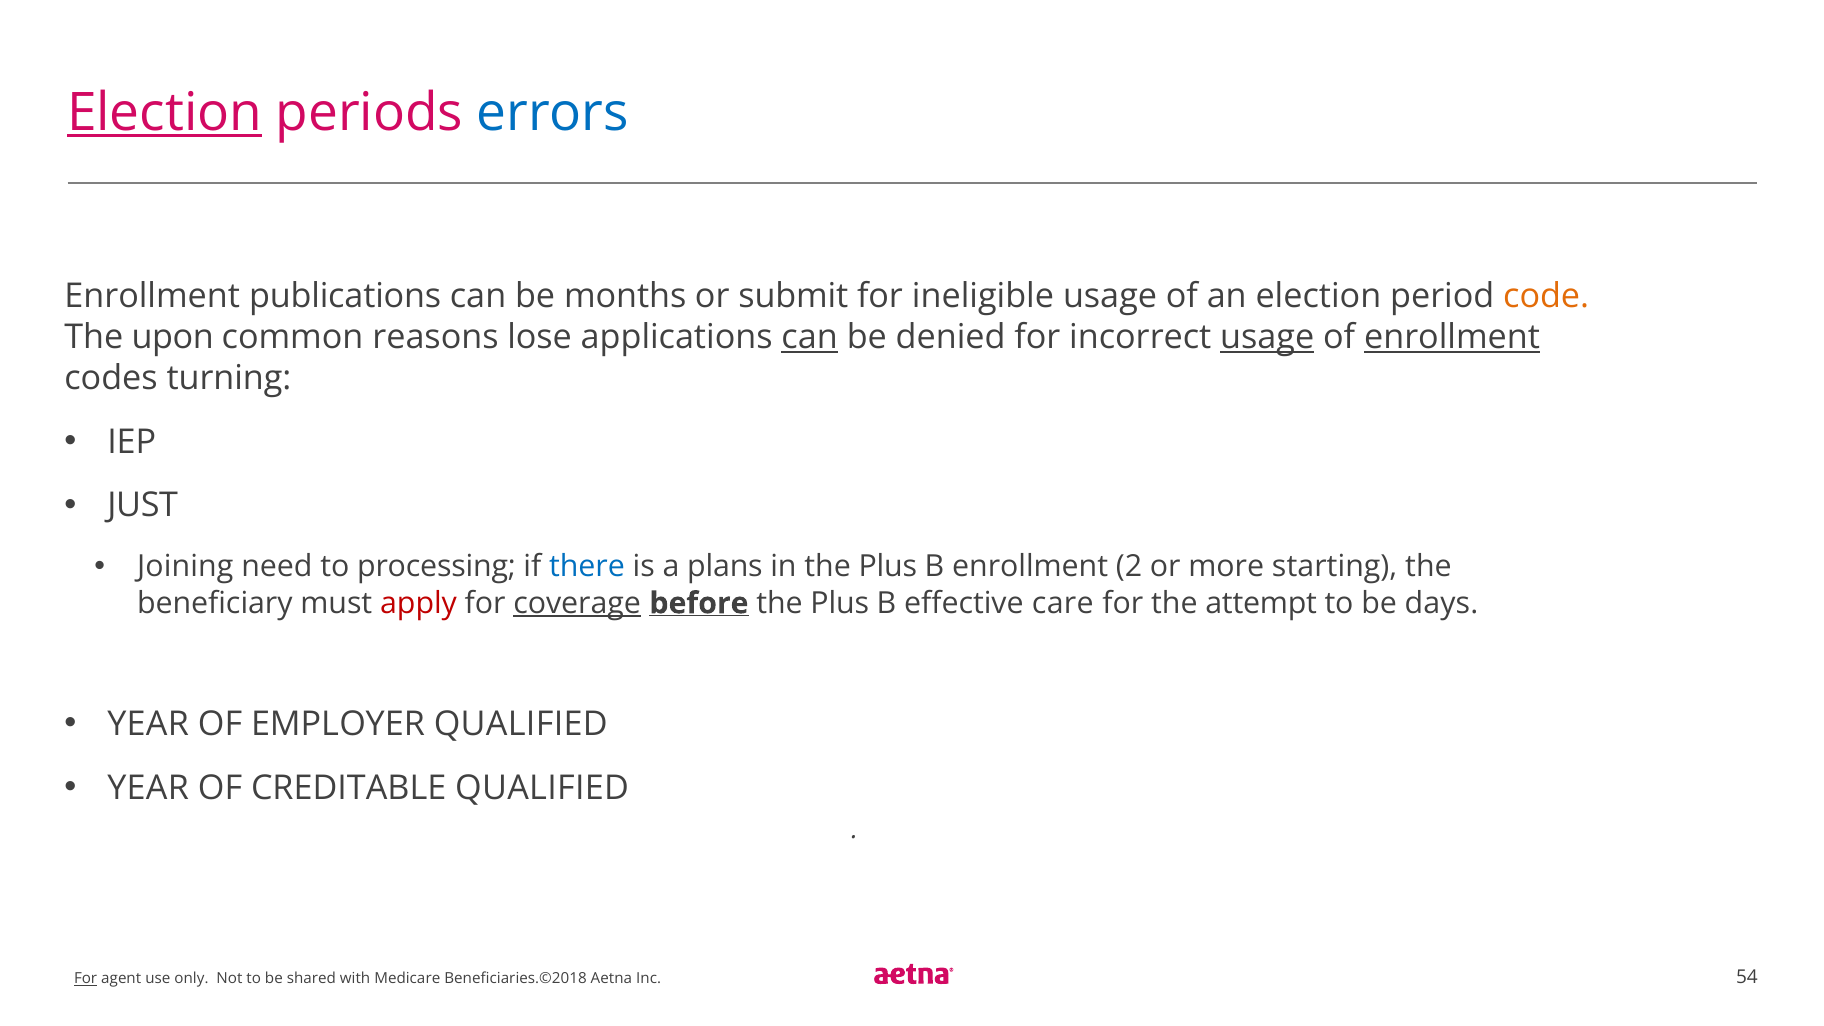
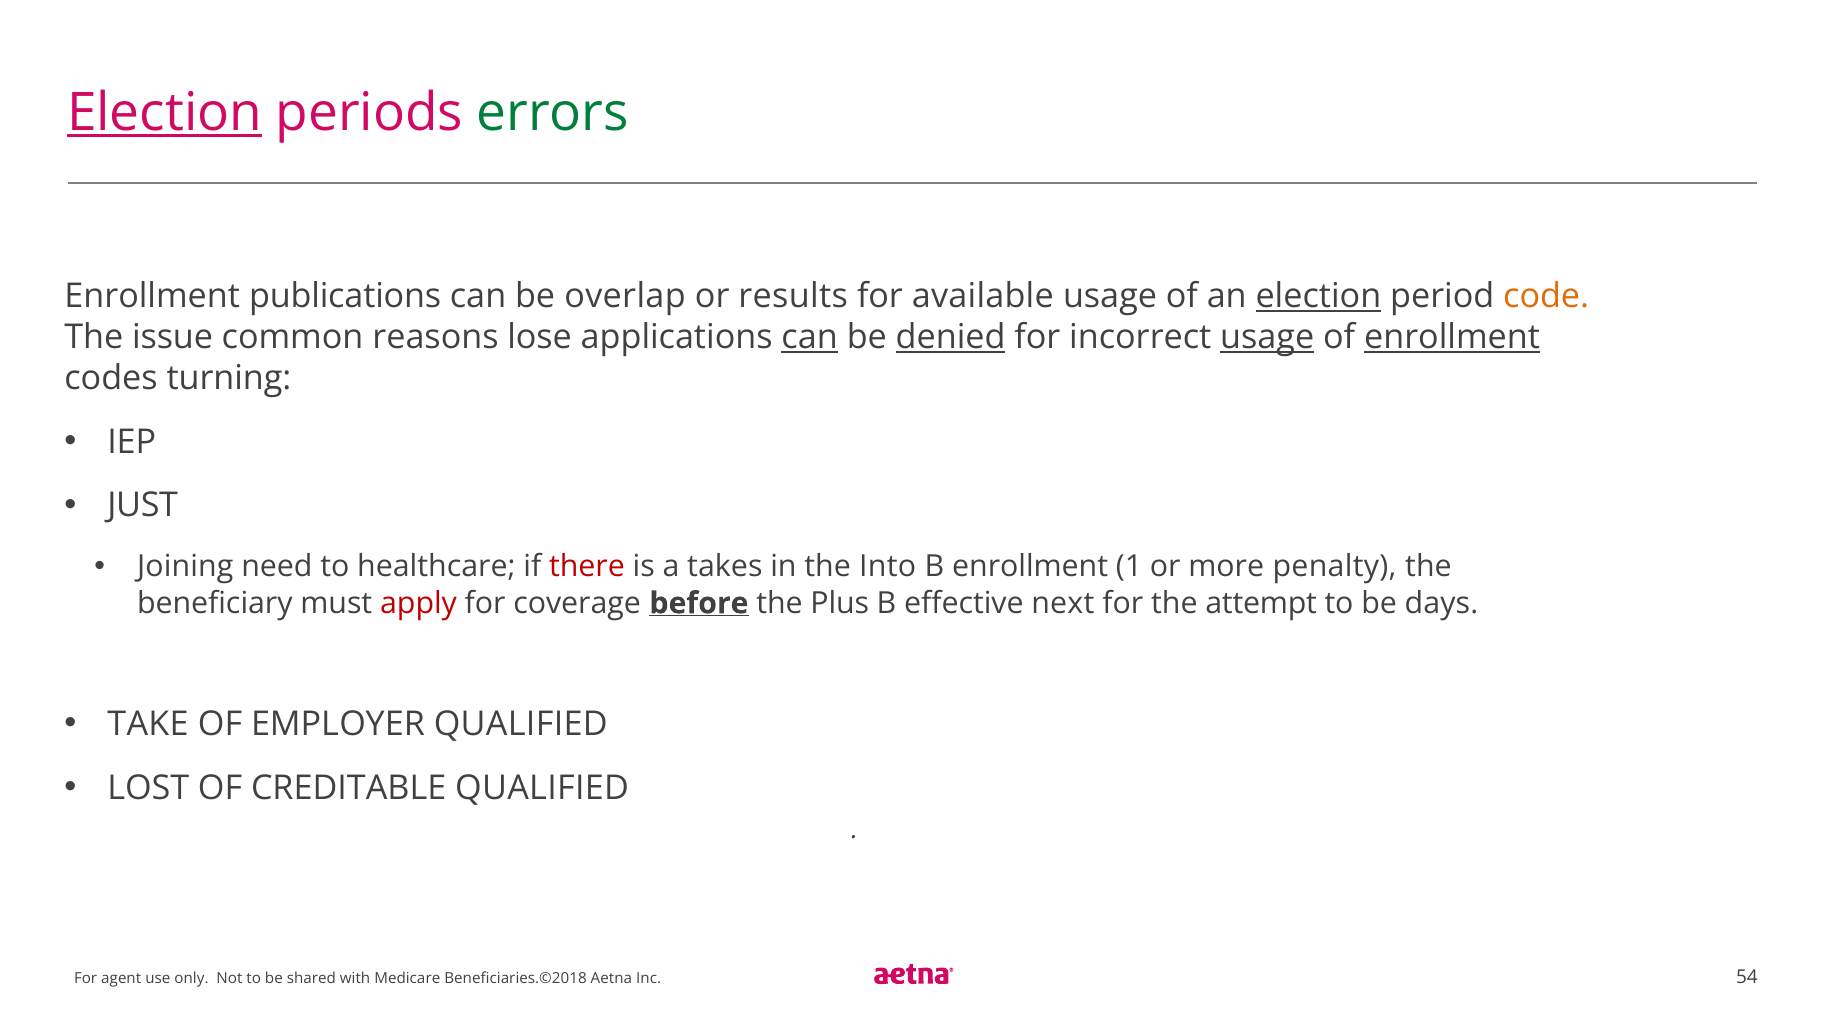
errors colour: blue -> green
months: months -> overlap
submit: submit -> results
ineligible: ineligible -> available
election at (1318, 296) underline: none -> present
upon: upon -> issue
denied underline: none -> present
processing: processing -> healthcare
there colour: blue -> red
plans: plans -> takes
in the Plus: Plus -> Into
2: 2 -> 1
starting: starting -> penalty
coverage underline: present -> none
care: care -> next
YEAR at (148, 725): YEAR -> TAKE
YEAR at (148, 788): YEAR -> LOST
For at (86, 979) underline: present -> none
